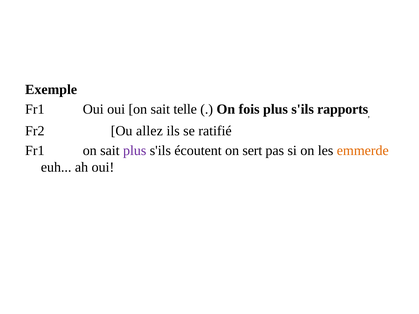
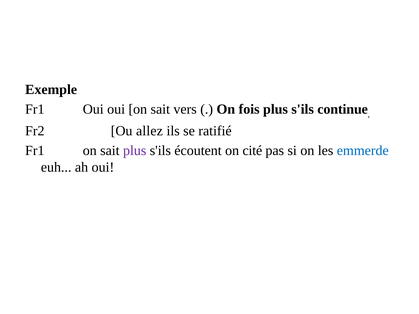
telle: telle -> vers
rapports: rapports -> continue
sert: sert -> cité
emmerde colour: orange -> blue
